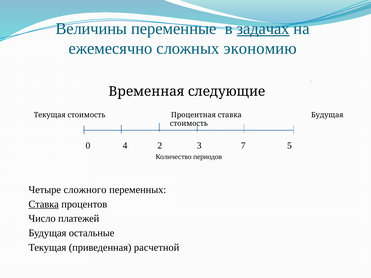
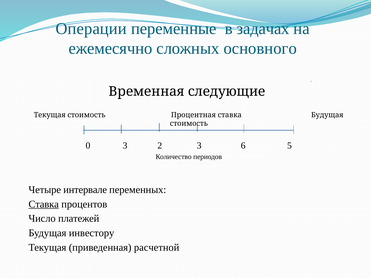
Величины: Величины -> Операции
задачах underline: present -> none
экономию: экономию -> основного
0 4: 4 -> 3
7: 7 -> 6
сложного: сложного -> интервале
остальные: остальные -> инвестору
